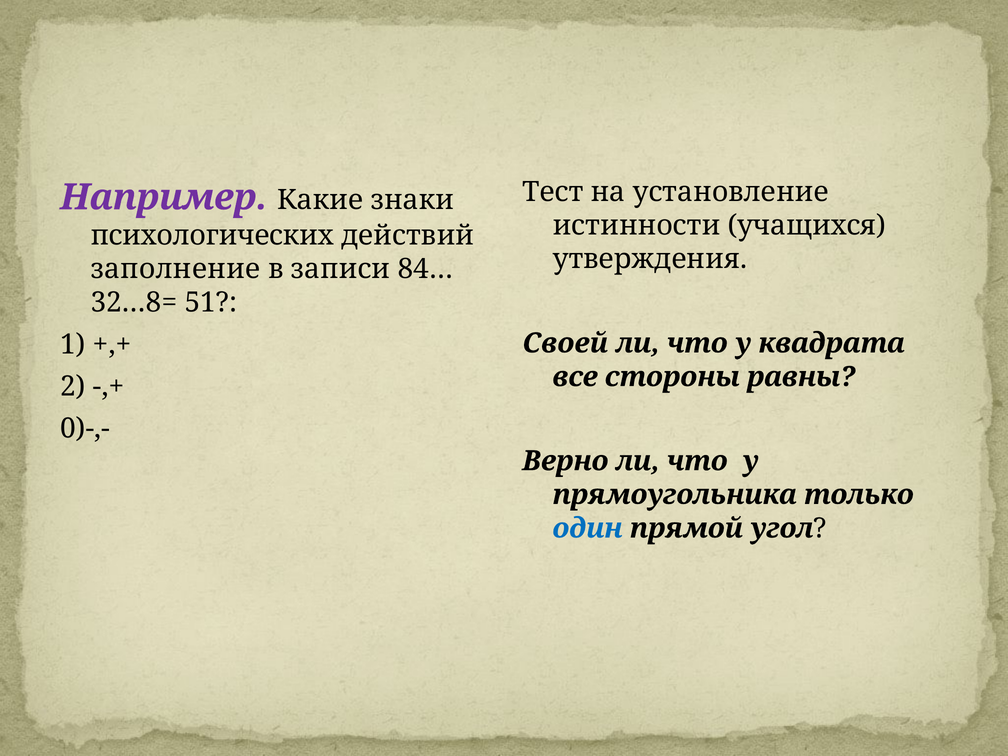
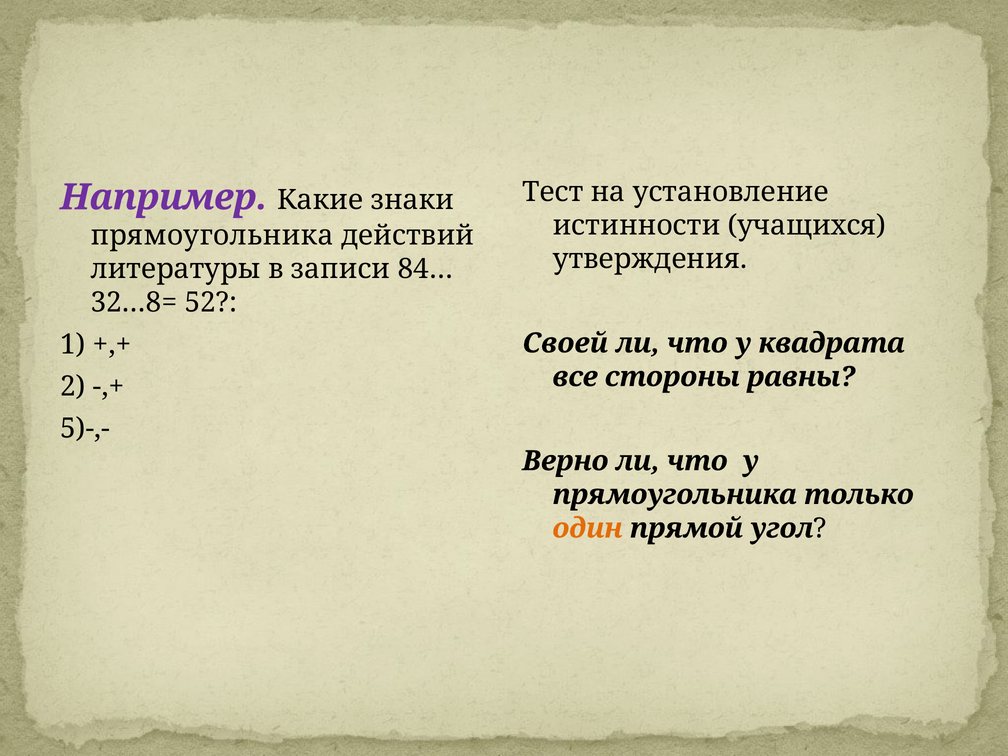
психологических at (212, 235): психологических -> прямоугольника
заполнение: заполнение -> литературы
51: 51 -> 52
0)-,-: 0)-,- -> 5)-,-
один colour: blue -> orange
